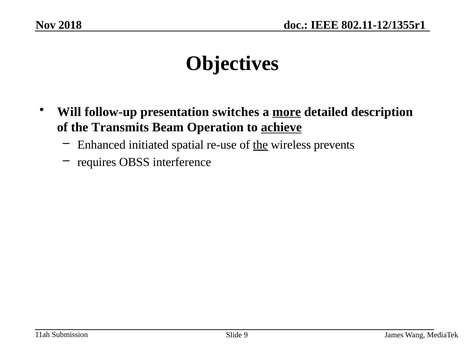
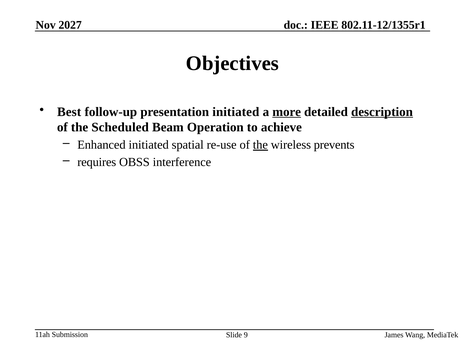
2018: 2018 -> 2027
Will: Will -> Best
presentation switches: switches -> initiated
description underline: none -> present
Transmits: Transmits -> Scheduled
achieve underline: present -> none
